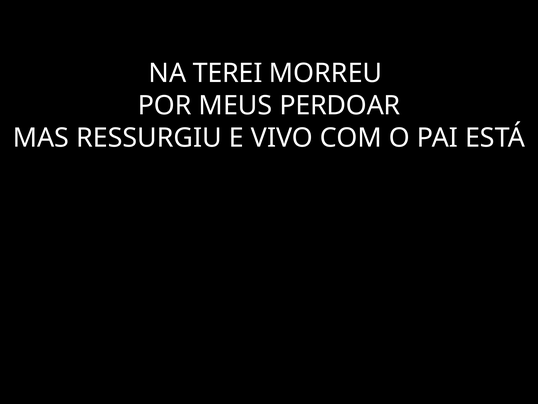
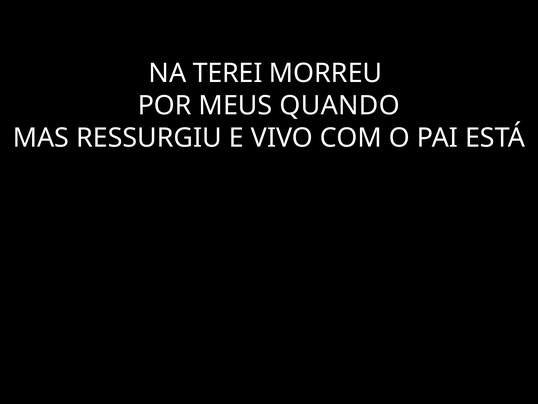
PERDOAR: PERDOAR -> QUANDO
